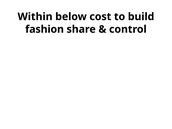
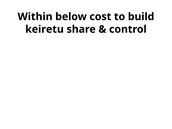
fashion: fashion -> keiretu
